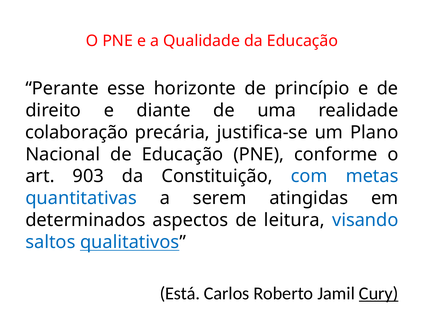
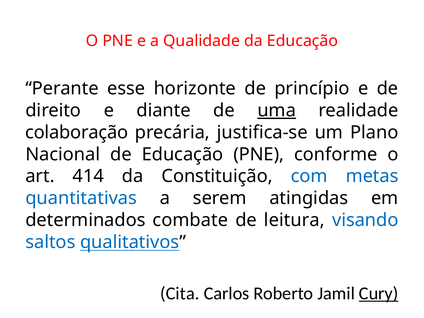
uma underline: none -> present
903: 903 -> 414
aspectos: aspectos -> combate
Está: Está -> Cita
